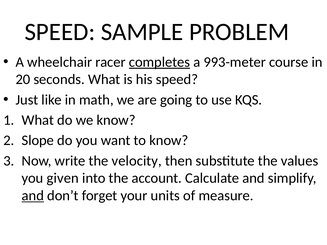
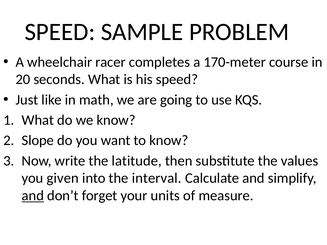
completes underline: present -> none
993-meter: 993-meter -> 170-meter
velocity: velocity -> latitude
account: account -> interval
